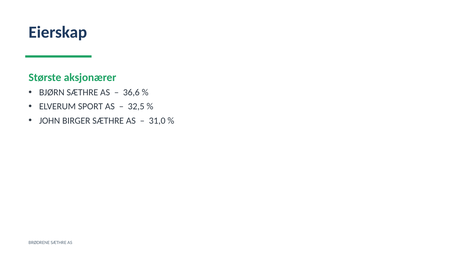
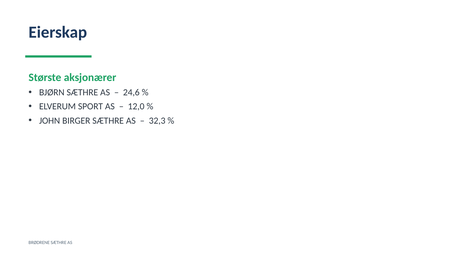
36,6: 36,6 -> 24,6
32,5: 32,5 -> 12,0
31,0: 31,0 -> 32,3
